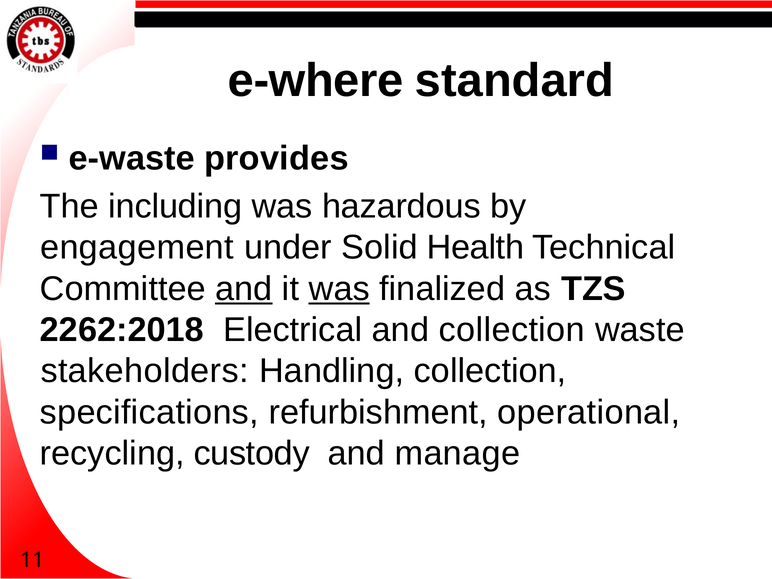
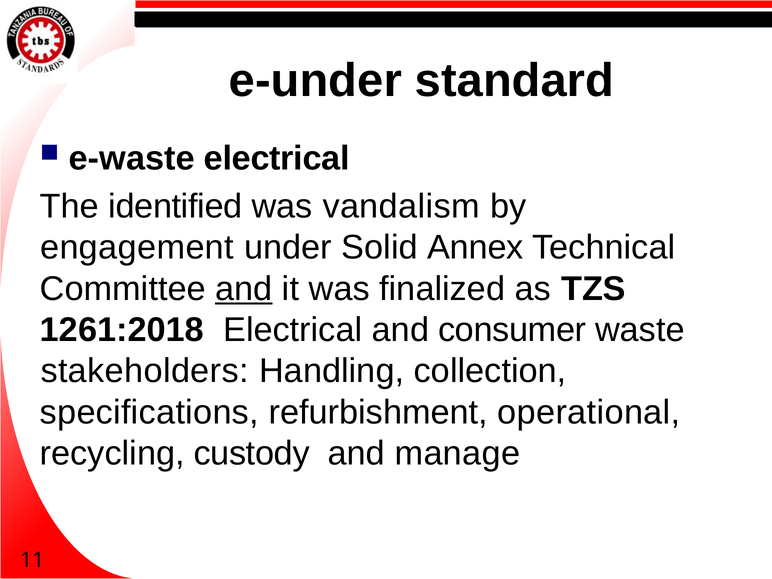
e-where: e-where -> e-under
e-waste provides: provides -> electrical
including: including -> identified
hazardous: hazardous -> vandalism
Health: Health -> Annex
was at (339, 289) underline: present -> none
2262:2018: 2262:2018 -> 1261:2018
and collection: collection -> consumer
